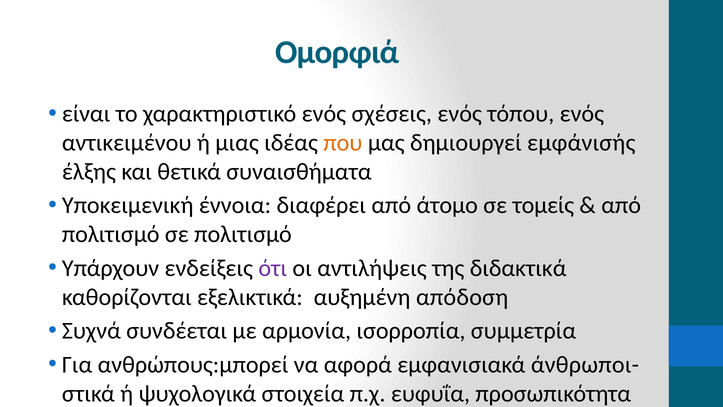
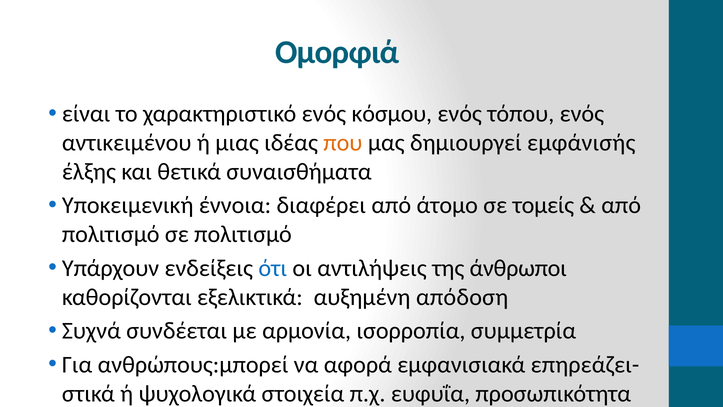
σχέσεις: σχέσεις -> κόσμου
ότι colour: purple -> blue
διδακτικά: διδακτικά -> άνθρωποι
άνθρωποι-: άνθρωποι- -> επηρεάζει-
